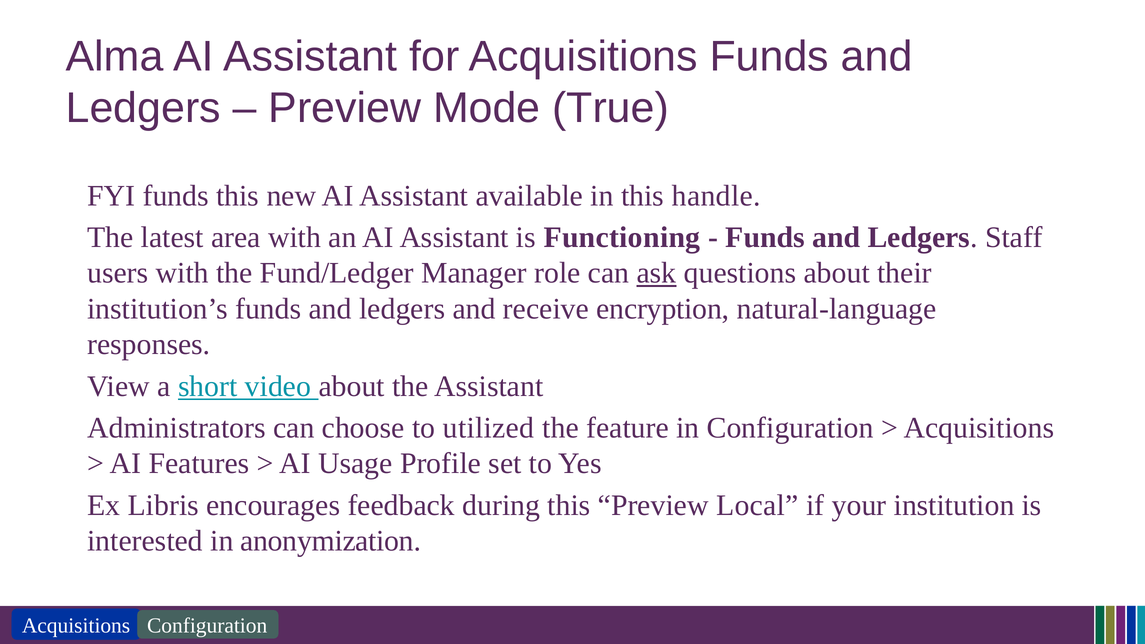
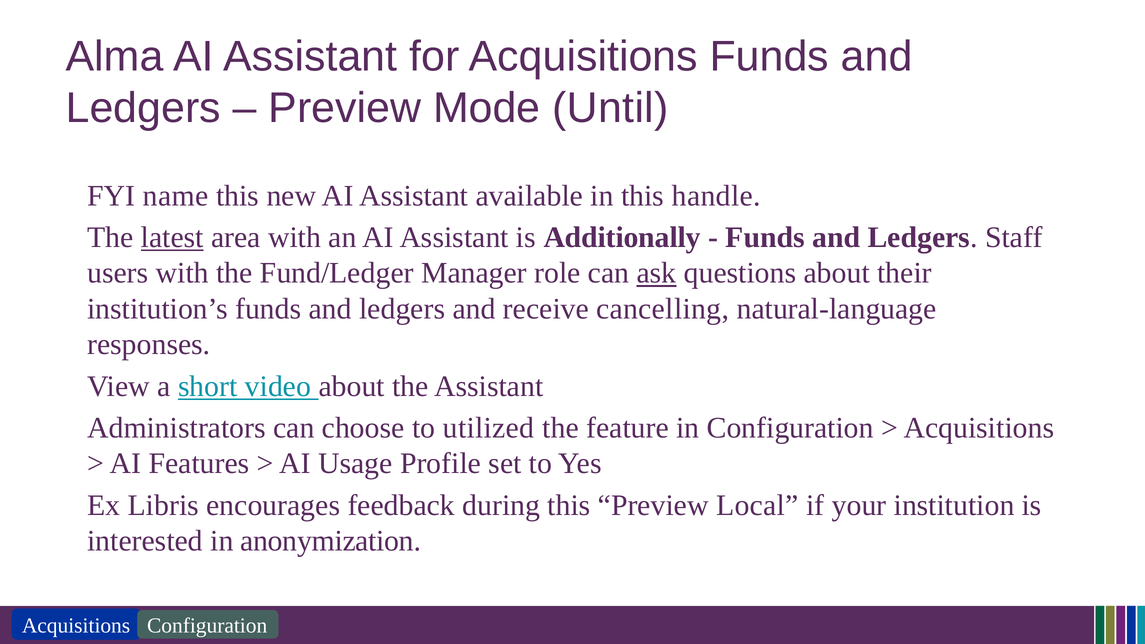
True: True -> Until
FYI funds: funds -> name
latest underline: none -> present
Functioning: Functioning -> Additionally
encryption: encryption -> cancelling
